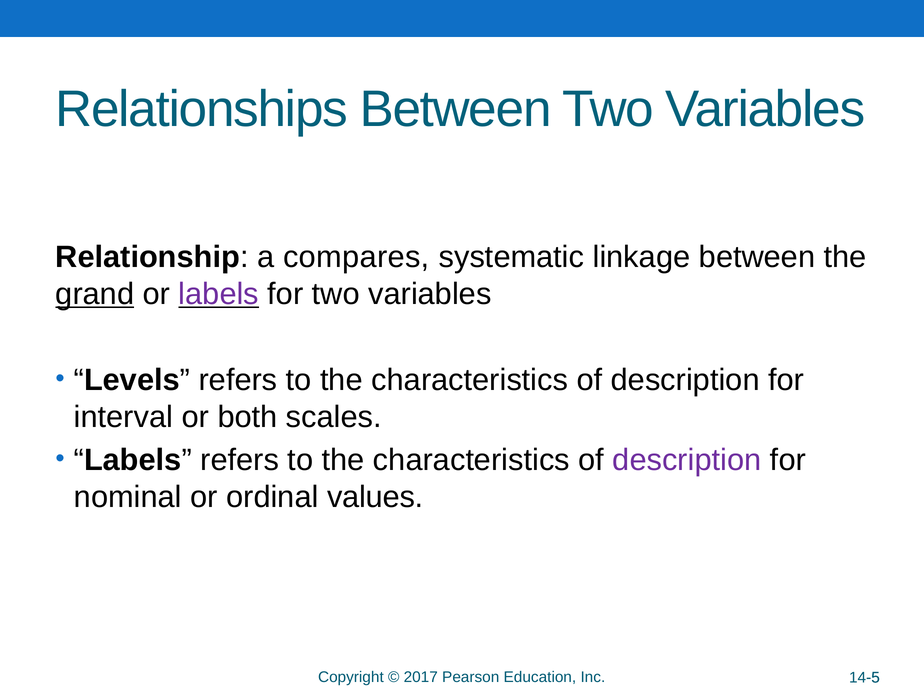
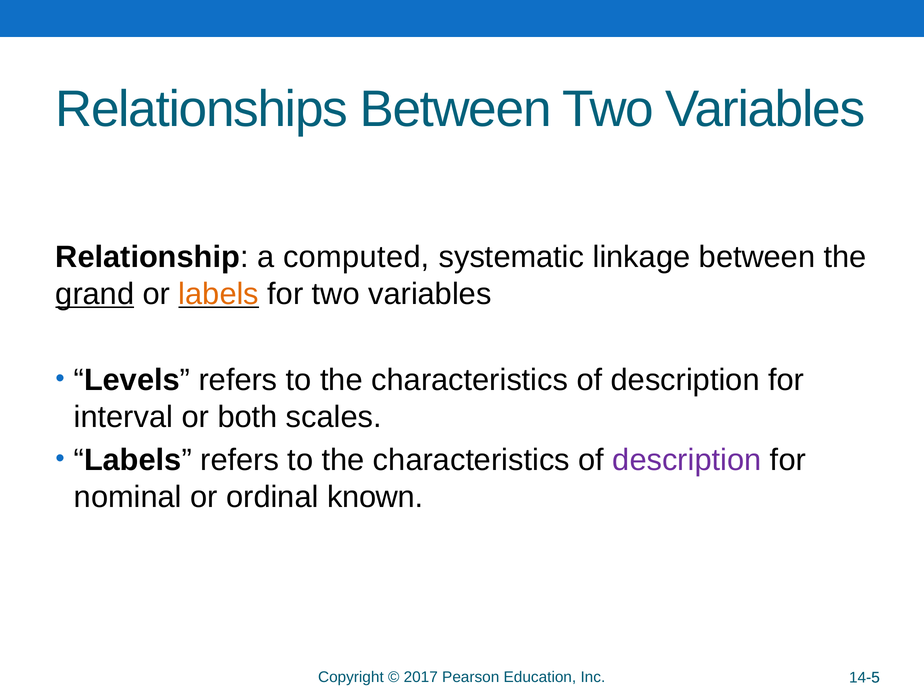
compares: compares -> computed
labels at (219, 294) colour: purple -> orange
values: values -> known
